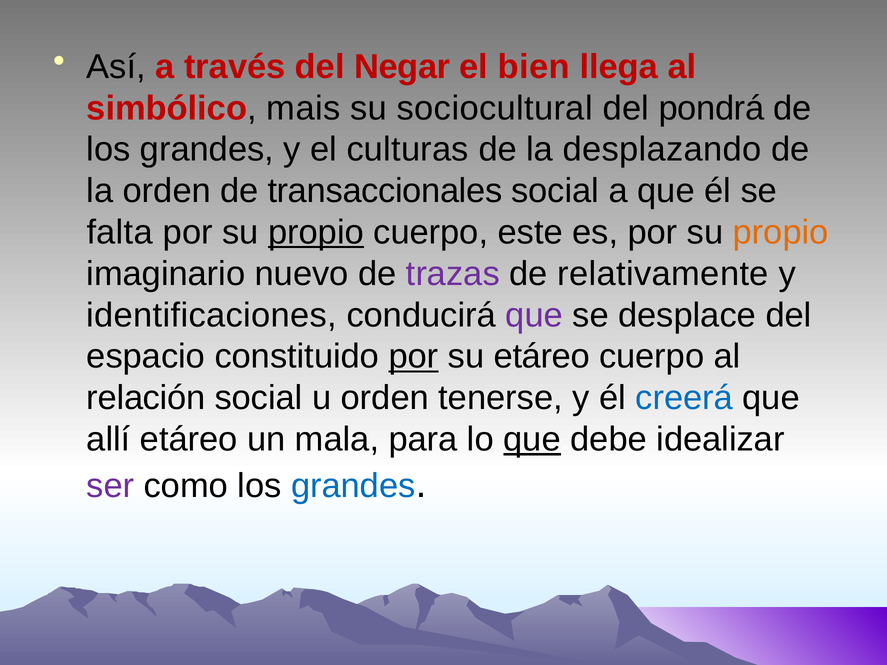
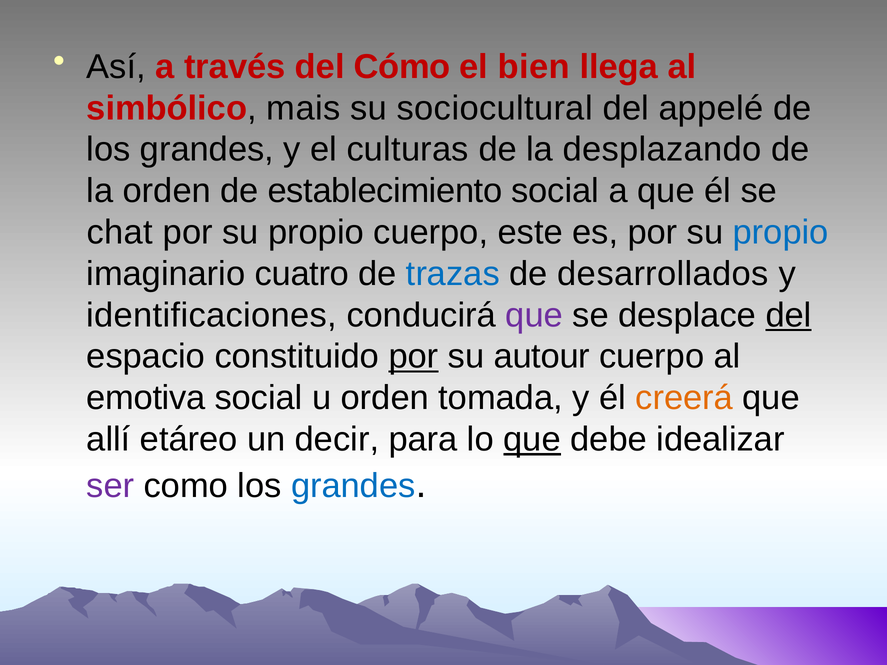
Negar: Negar -> Cómo
pondrá: pondrá -> appelé
transaccionales: transaccionales -> establecimiento
falta: falta -> chat
propio at (316, 232) underline: present -> none
propio at (781, 232) colour: orange -> blue
nuevo: nuevo -> cuatro
trazas colour: purple -> blue
relativamente: relativamente -> desarrollados
del at (789, 315) underline: none -> present
su etáreo: etáreo -> autour
relación: relación -> emotiva
tenerse: tenerse -> tomada
creerá colour: blue -> orange
mala: mala -> decir
